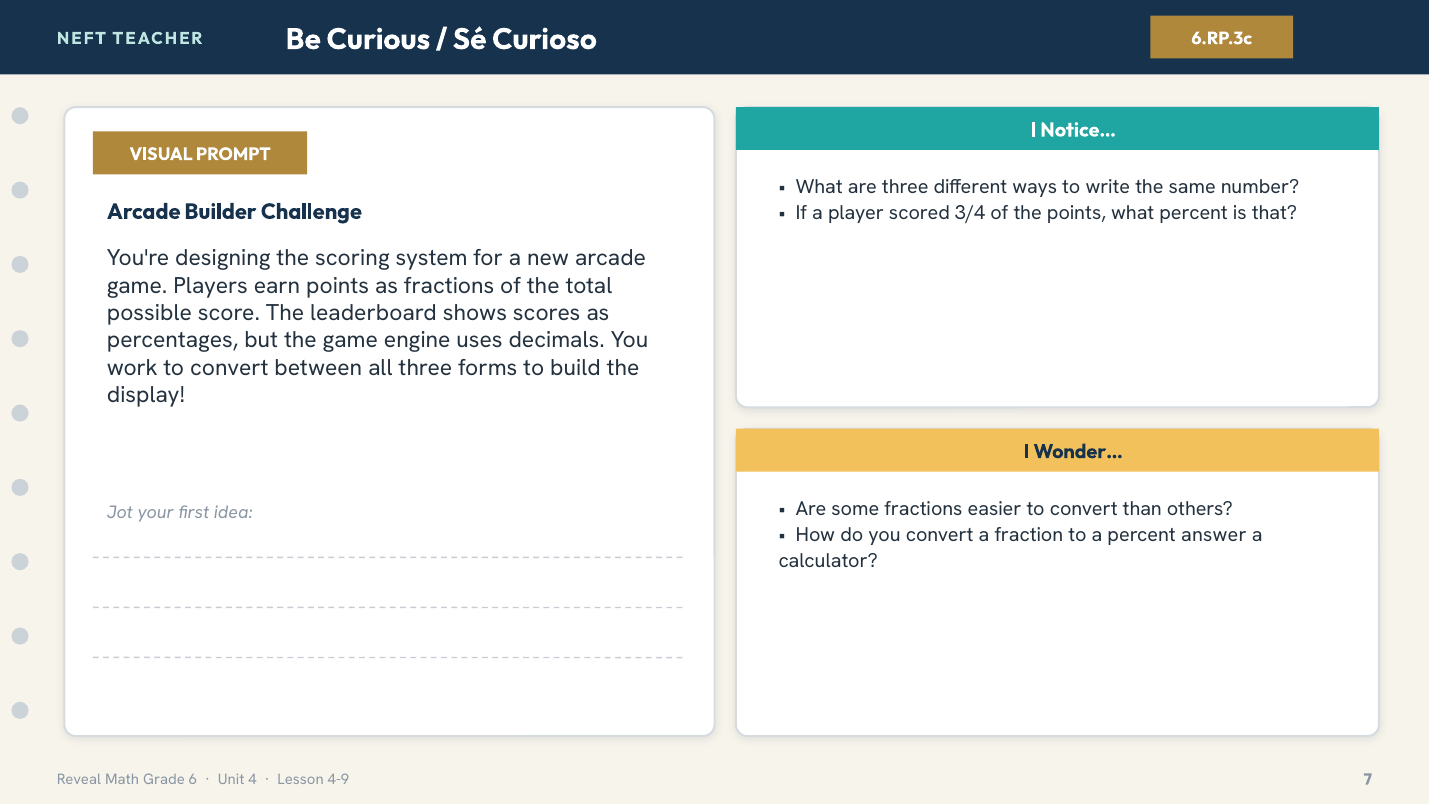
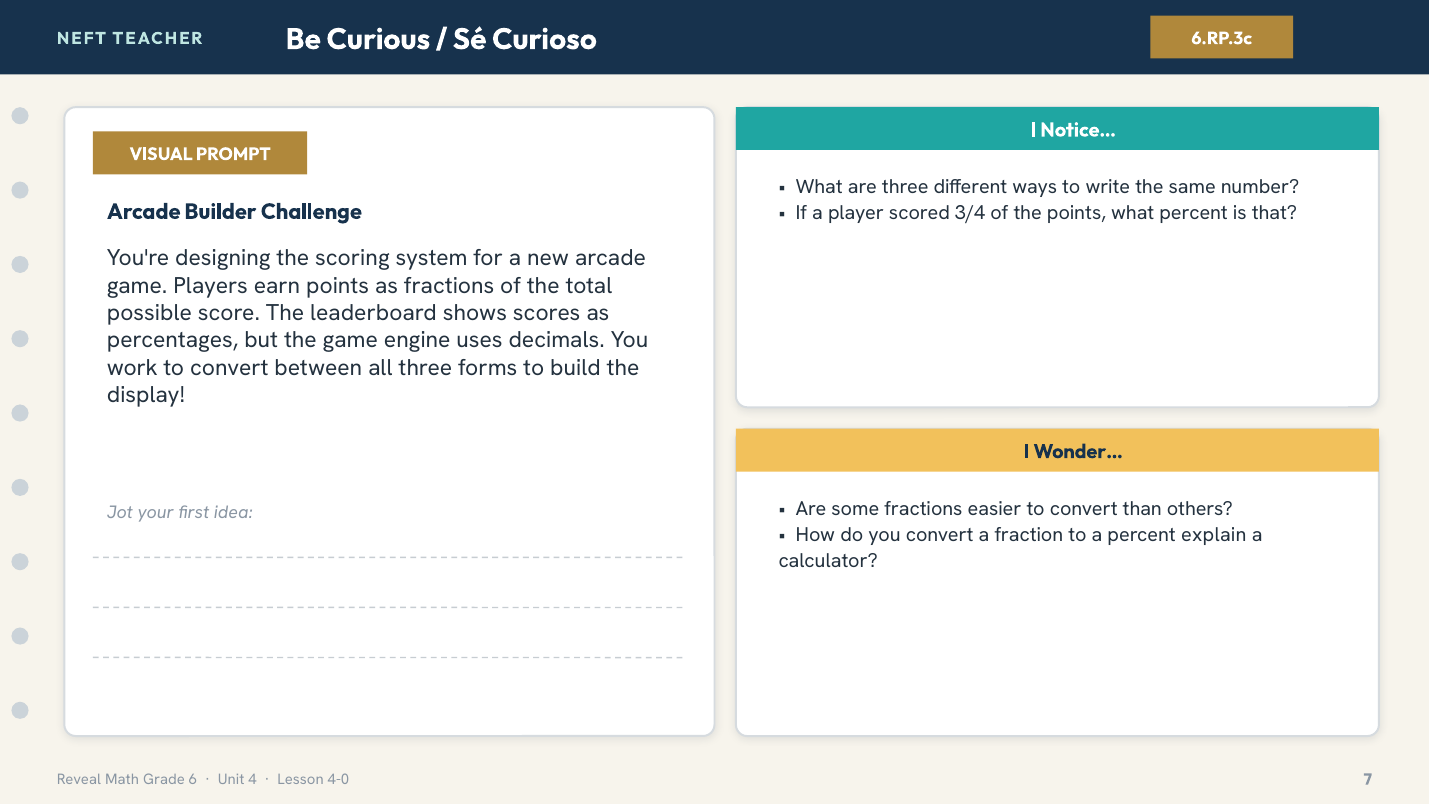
answer: answer -> explain
4-9: 4-9 -> 4-0
